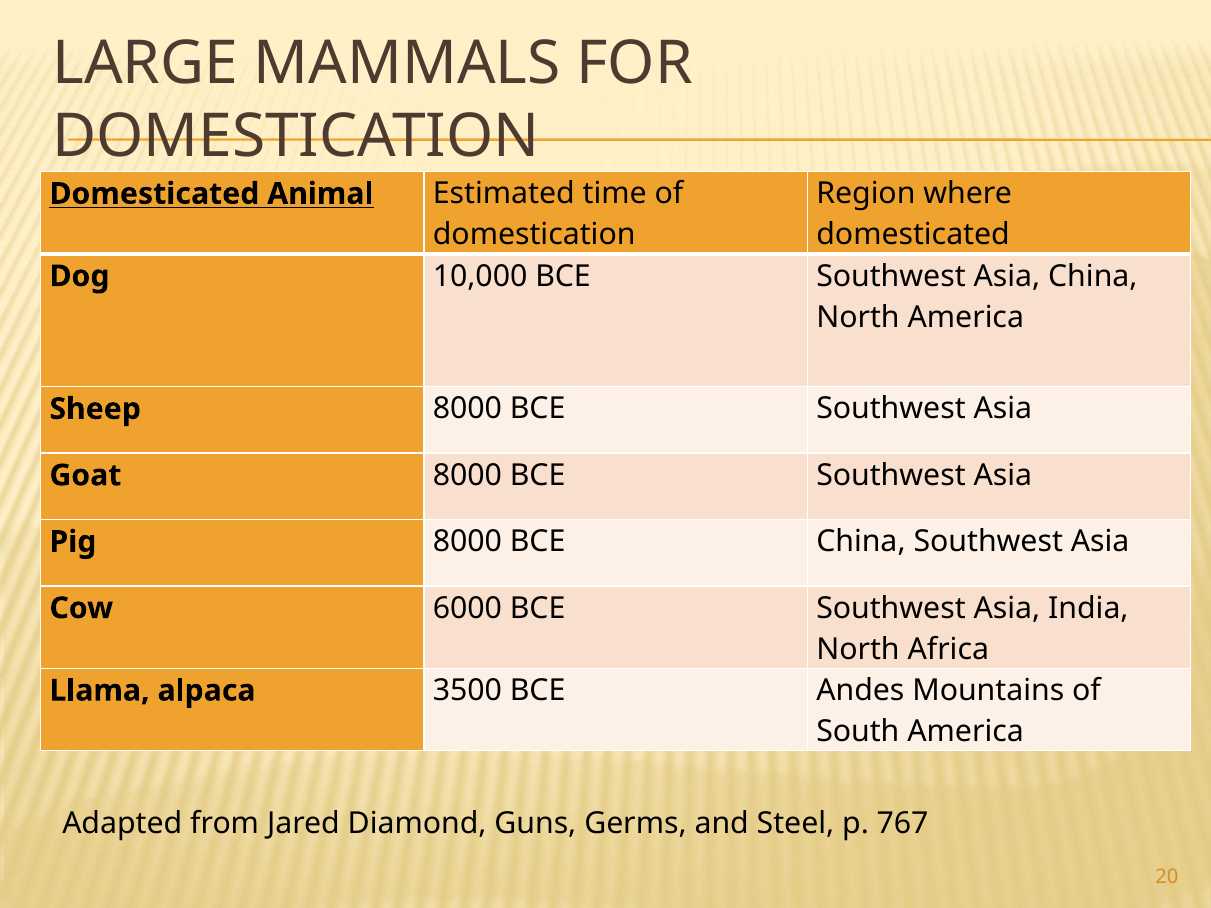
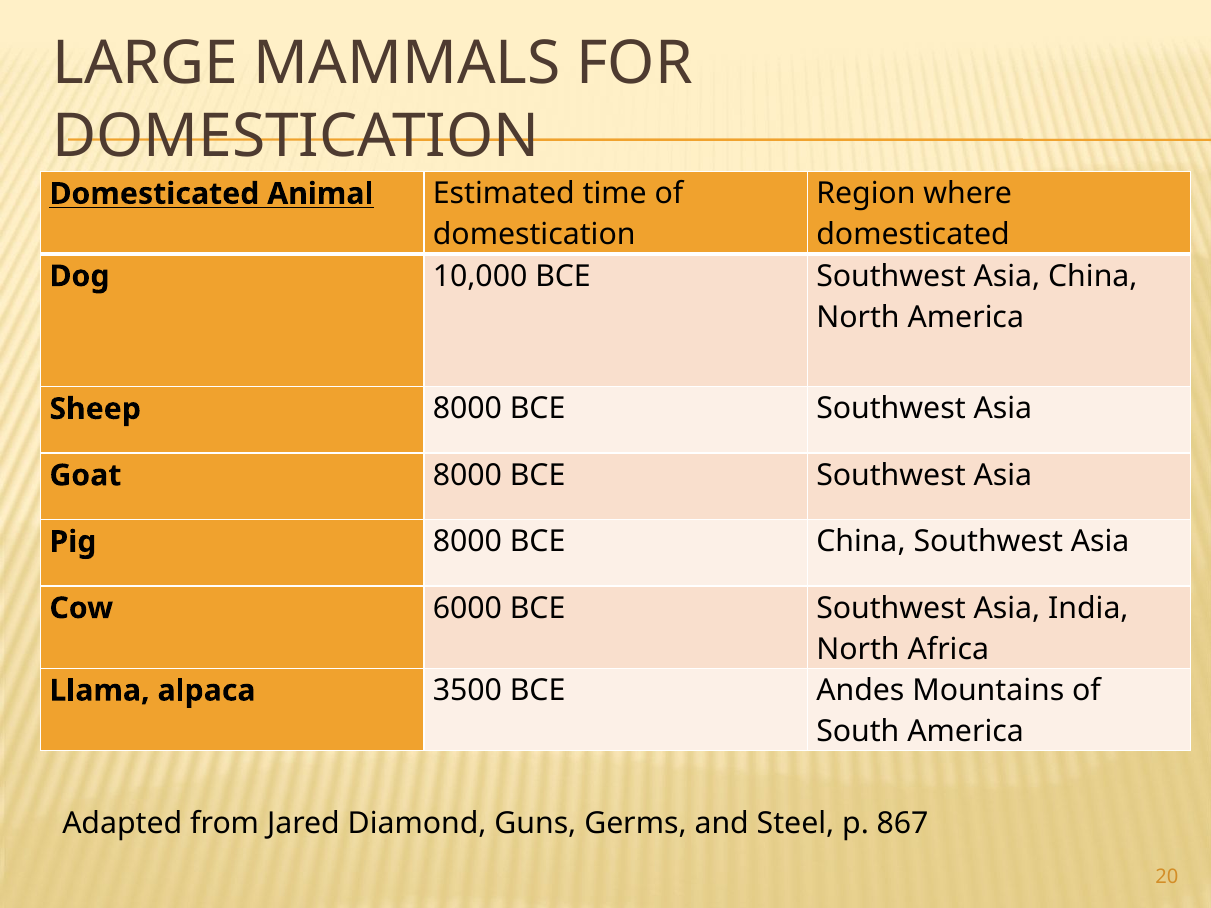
767: 767 -> 867
